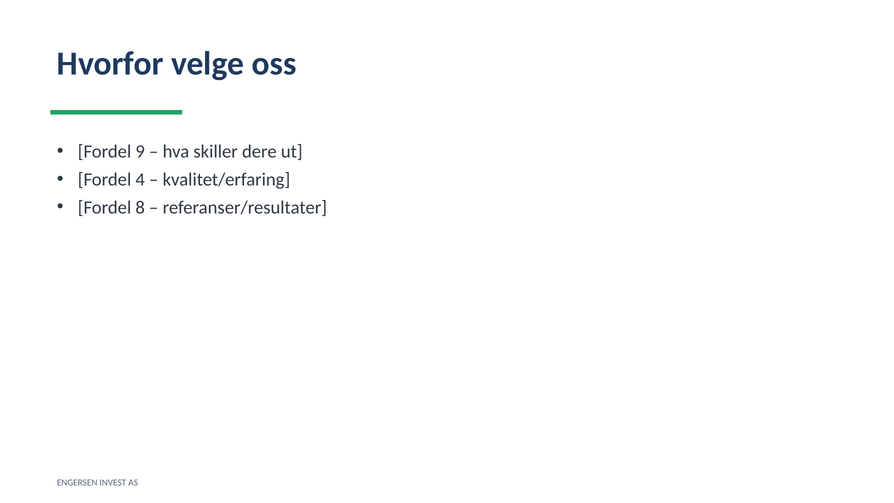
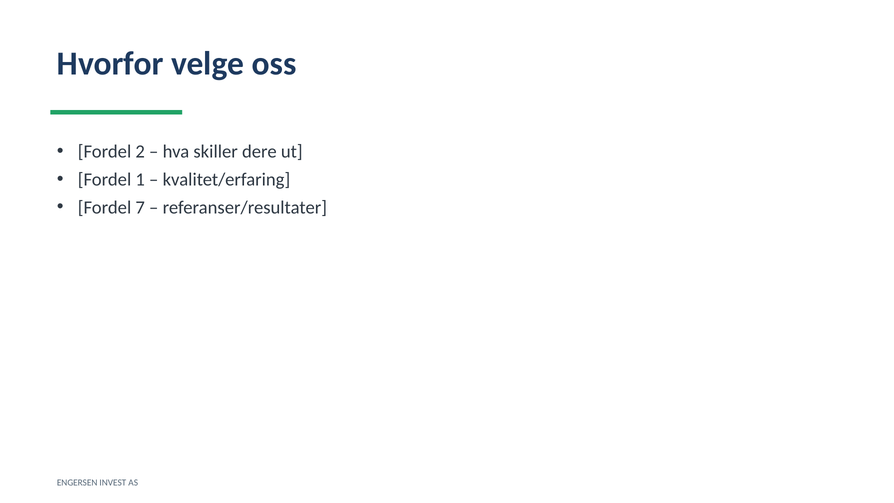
9: 9 -> 2
4: 4 -> 1
8: 8 -> 7
